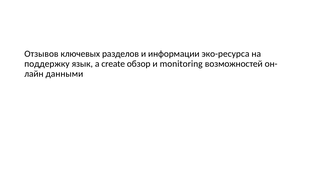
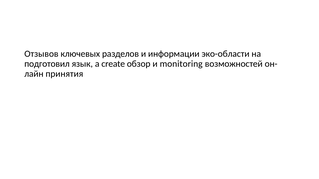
эко-ресурса: эко-ресурса -> эко-области
поддержку: поддержку -> подготовил
данными: данными -> принятия
